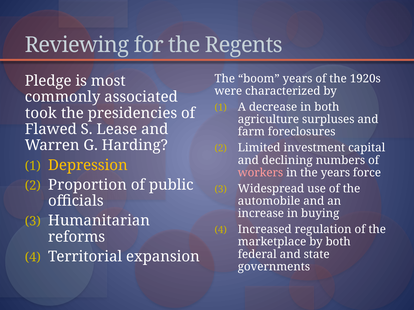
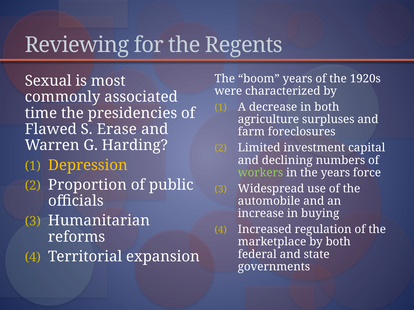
Pledge: Pledge -> Sexual
took: took -> time
Lease: Lease -> Erase
workers colour: pink -> light green
